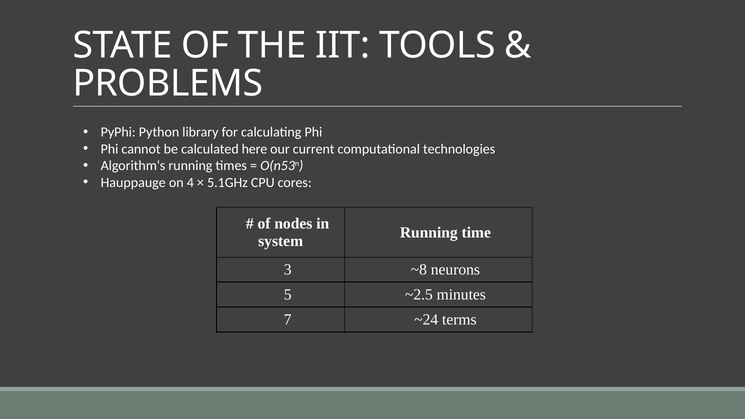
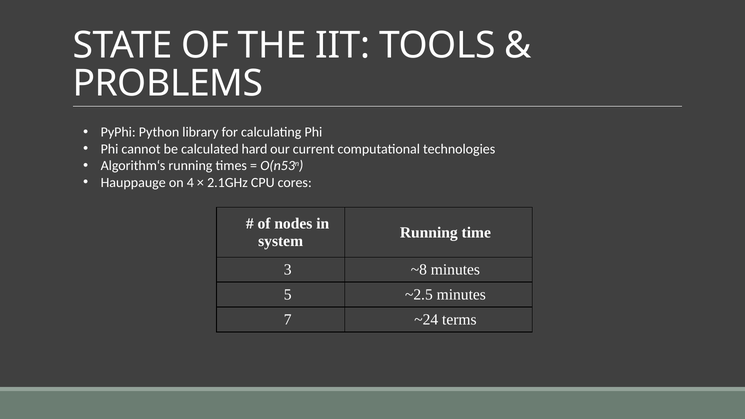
here: here -> hard
5.1GHz: 5.1GHz -> 2.1GHz
~8 neurons: neurons -> minutes
